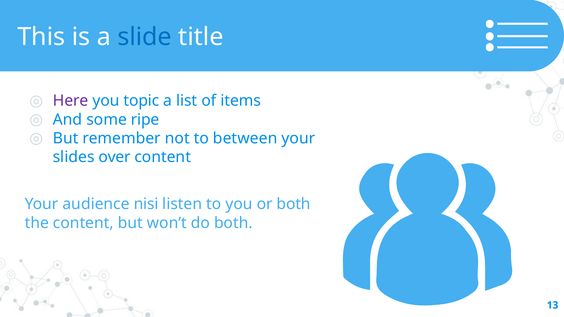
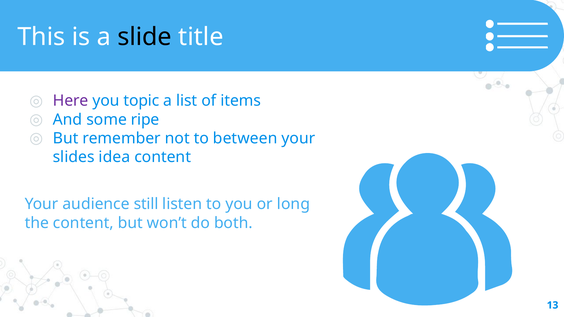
slide colour: blue -> black
over: over -> idea
nisi: nisi -> still
or both: both -> long
